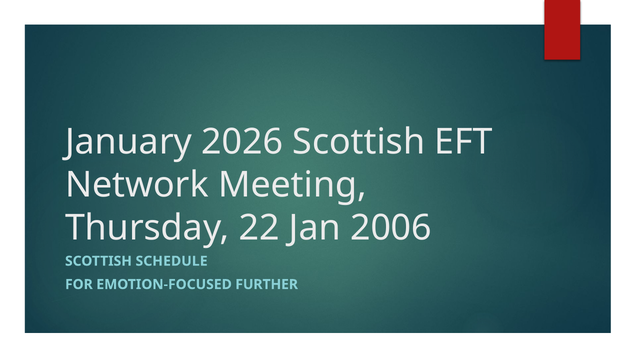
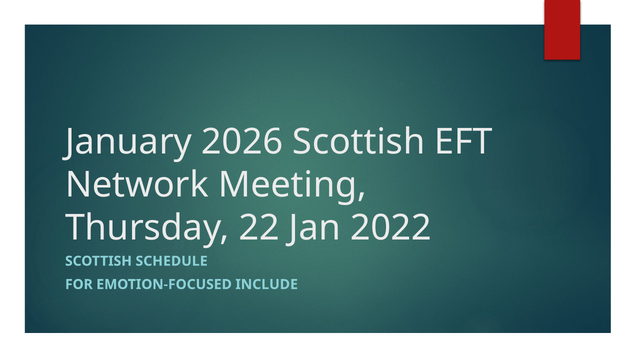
2006: 2006 -> 2022
FURTHER: FURTHER -> INCLUDE
